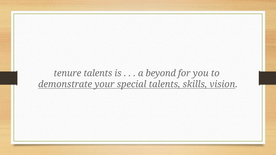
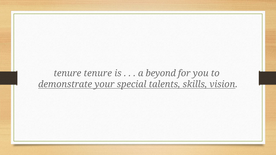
tenure talents: talents -> tenure
